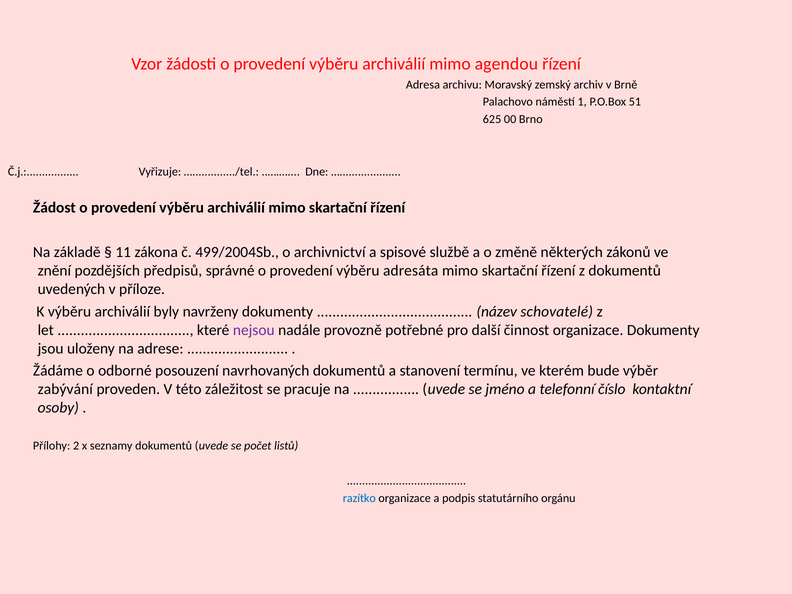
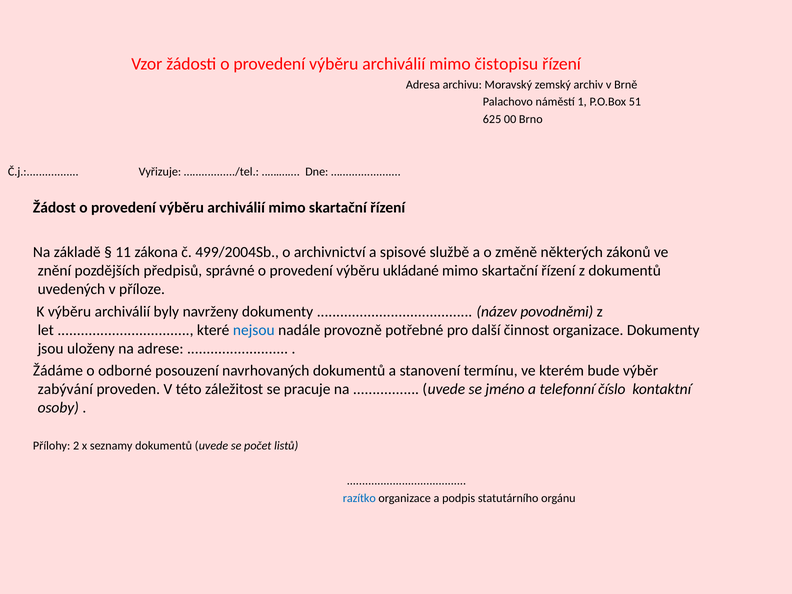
agendou: agendou -> čistopisu
adresáta: adresáta -> ukládané
schovatelé: schovatelé -> povodněmi
nejsou colour: purple -> blue
